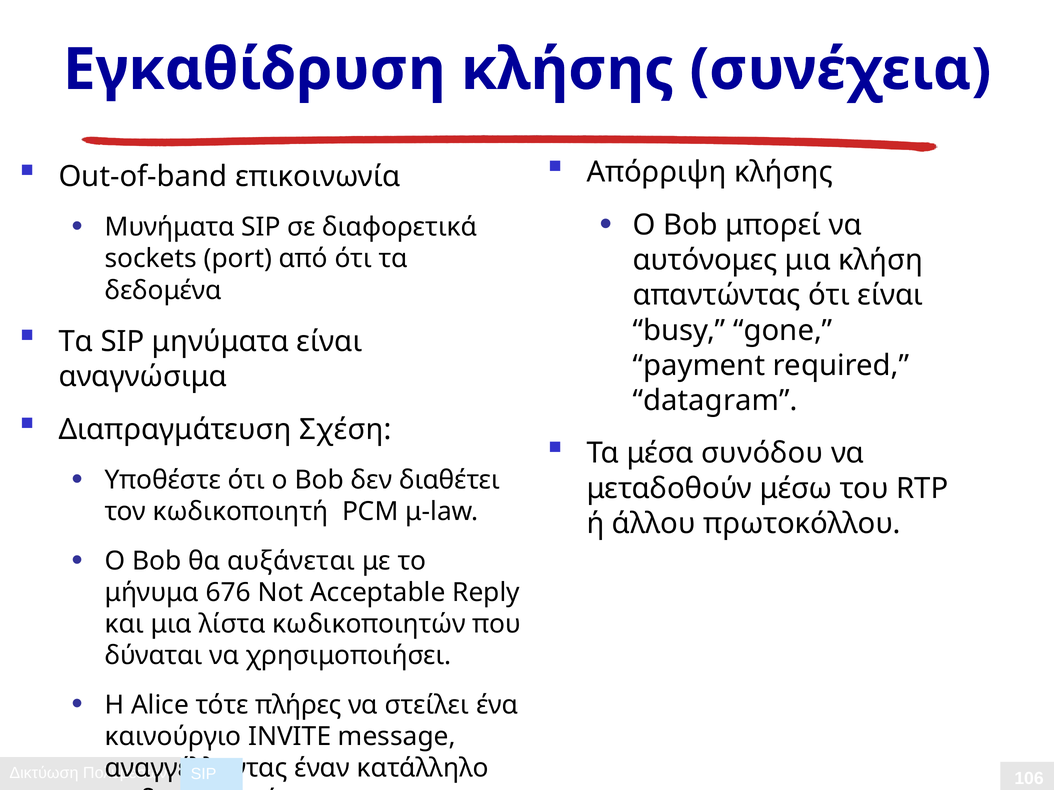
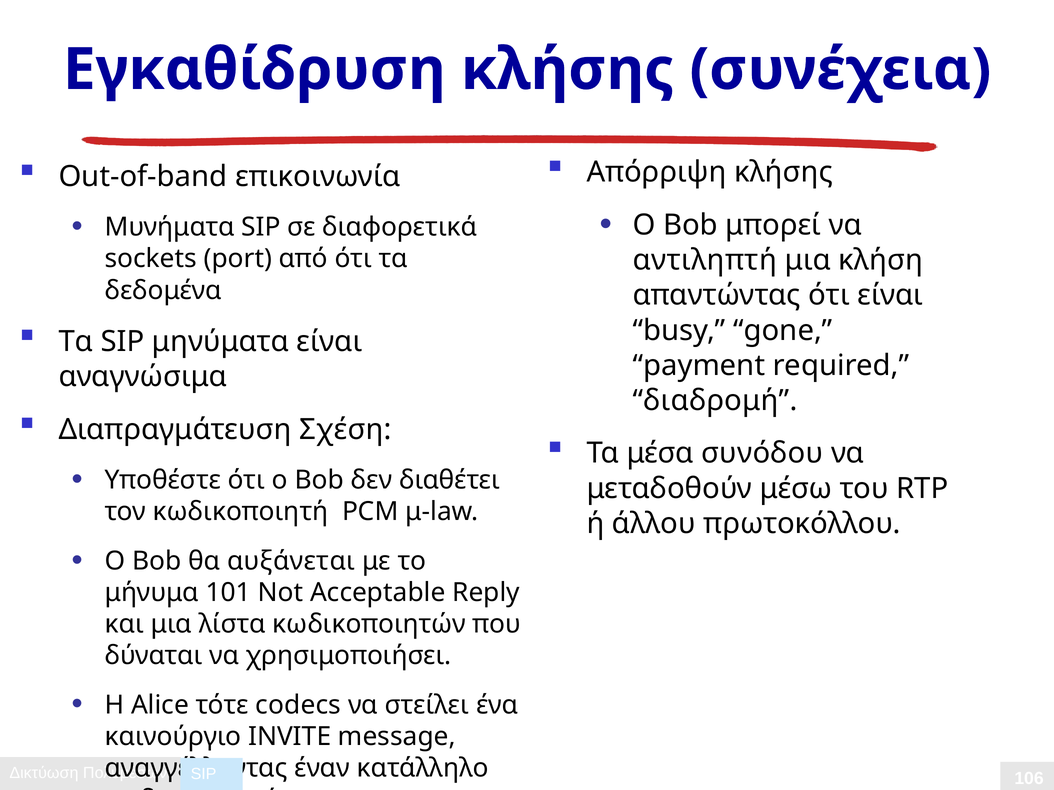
αυτόνομες: αυτόνομες -> αντιληπτή
datagram: datagram -> διαδρομή
676: 676 -> 101
πλήρες: πλήρες -> codecs
